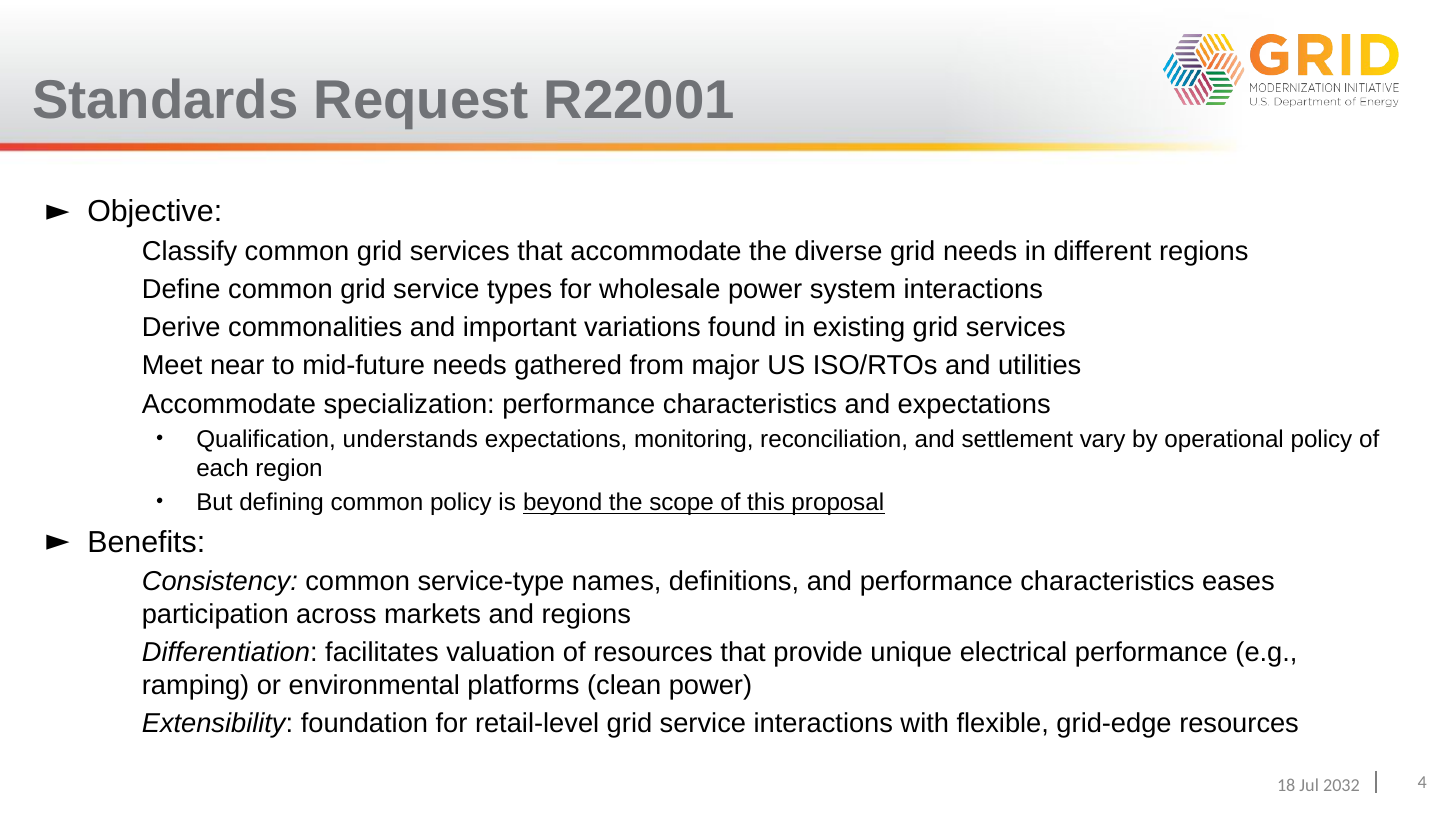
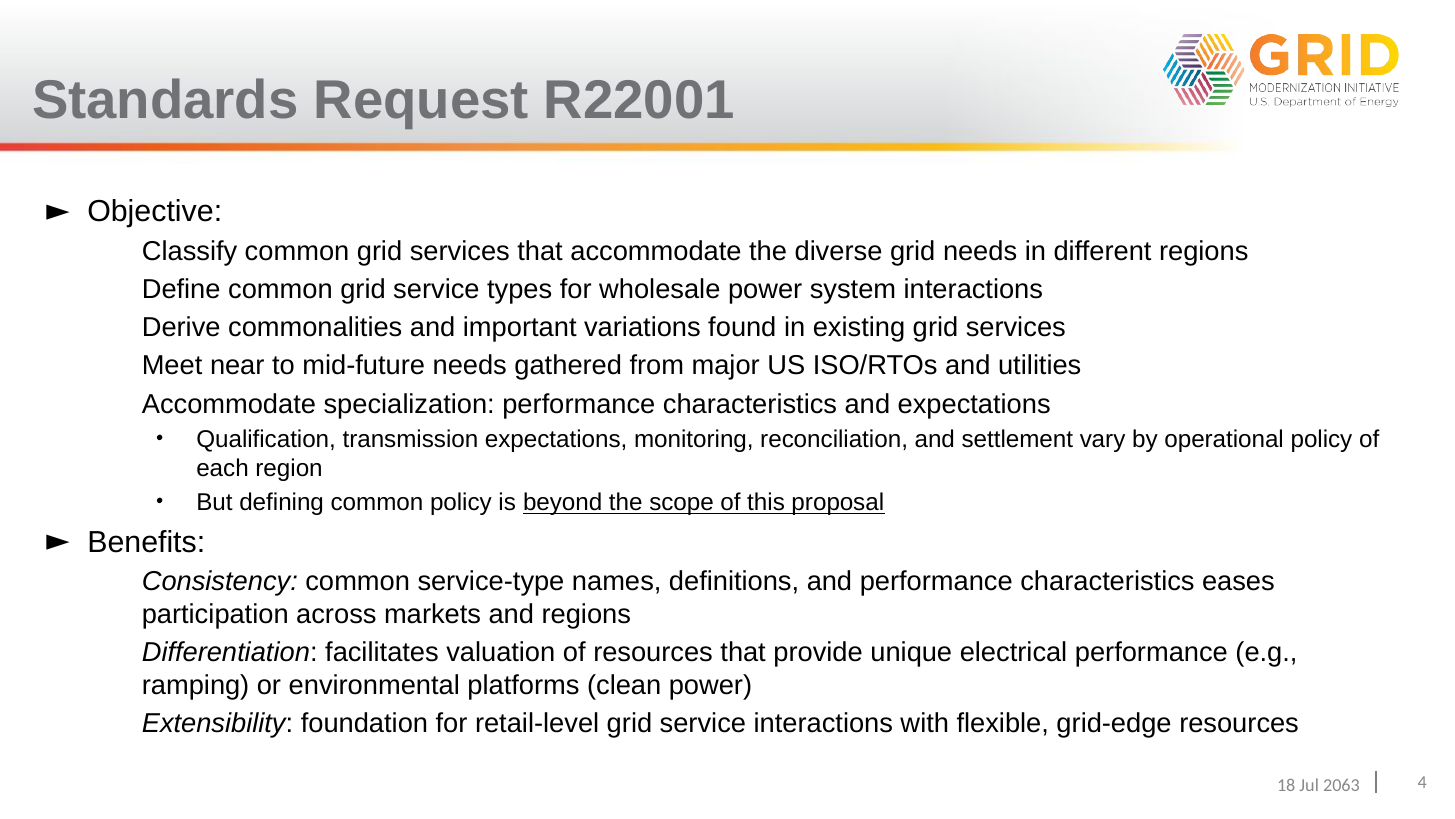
understands: understands -> transmission
2032: 2032 -> 2063
